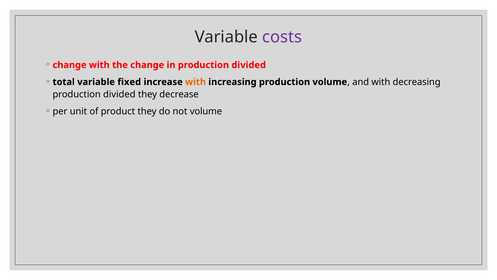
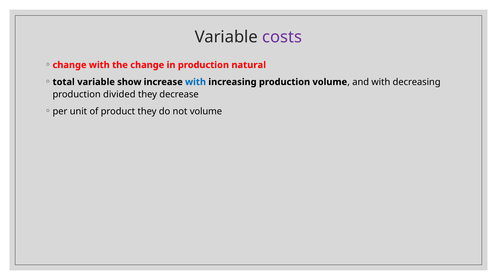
in production divided: divided -> natural
fixed: fixed -> show
with at (196, 82) colour: orange -> blue
